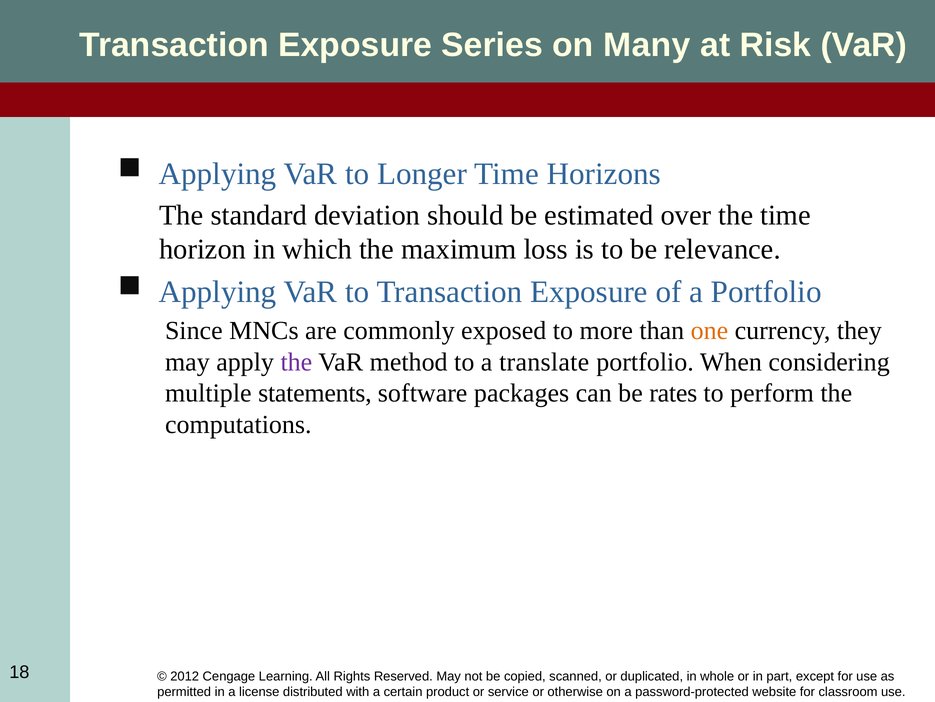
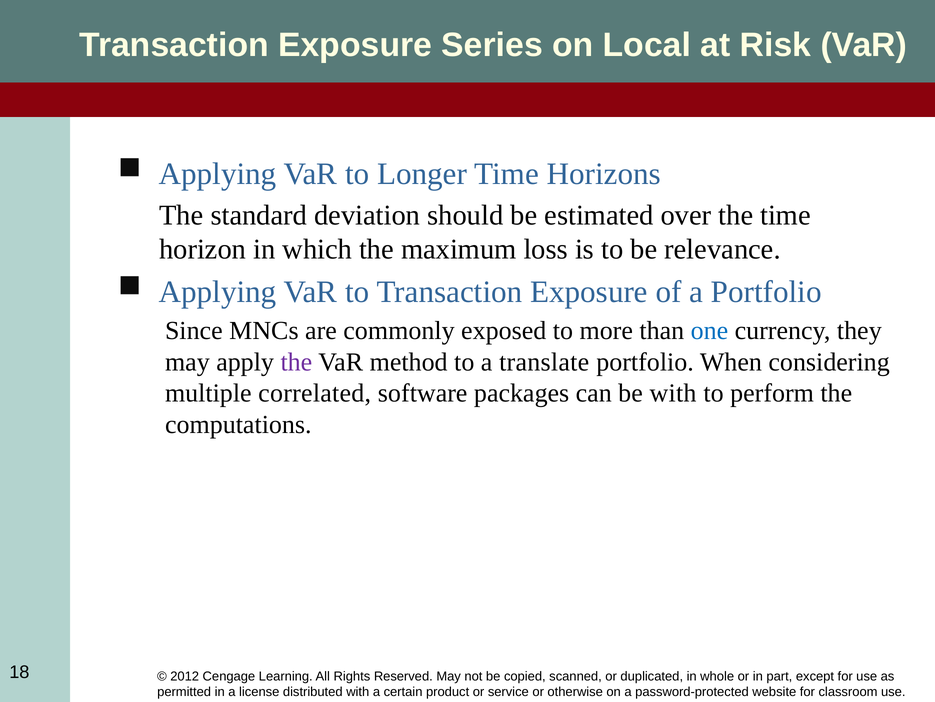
Many: Many -> Local
one colour: orange -> blue
statements: statements -> correlated
be rates: rates -> with
